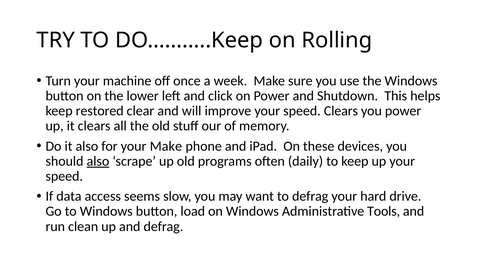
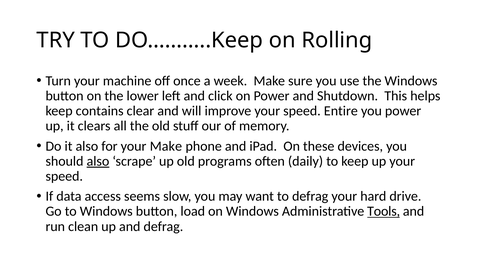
restored: restored -> contains
speed Clears: Clears -> Entire
Tools underline: none -> present
